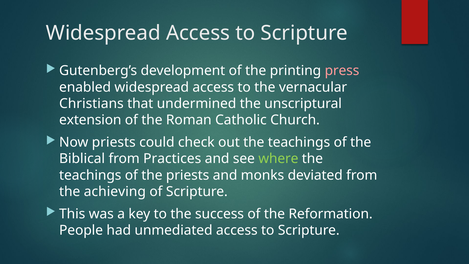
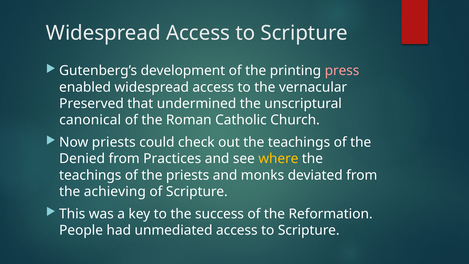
Christians: Christians -> Preserved
extension: extension -> canonical
Biblical: Biblical -> Denied
where colour: light green -> yellow
